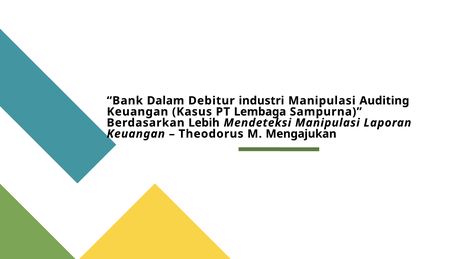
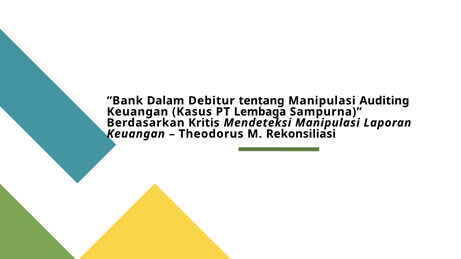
industri: industri -> tentang
Lebih: Lebih -> Kritis
Mengajukan: Mengajukan -> Rekonsiliasi
